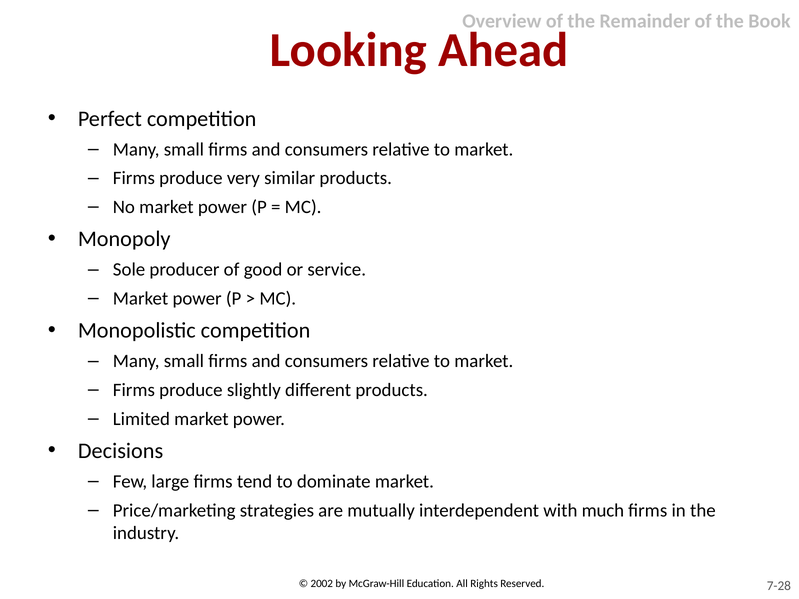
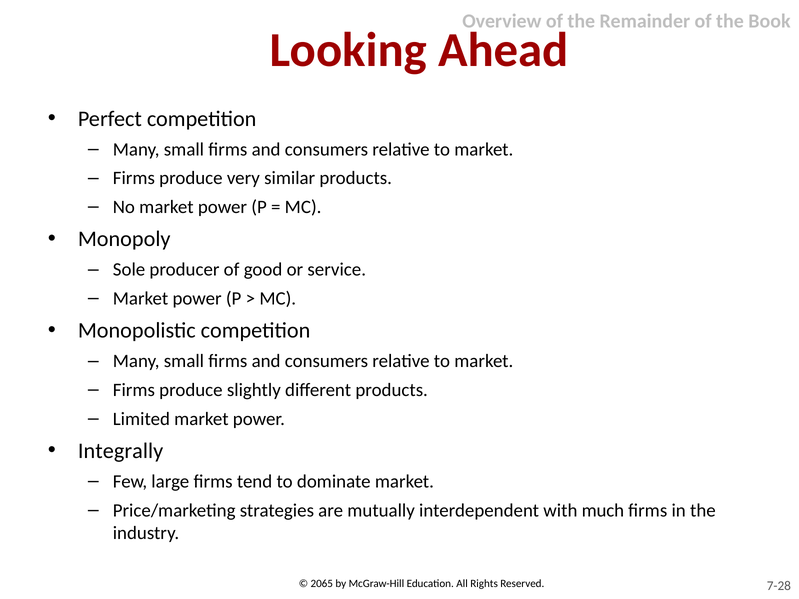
Decisions: Decisions -> Integrally
2002: 2002 -> 2065
